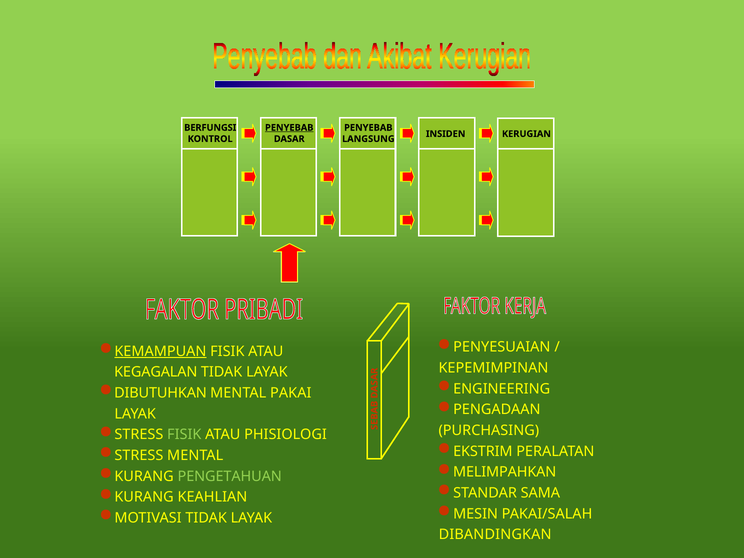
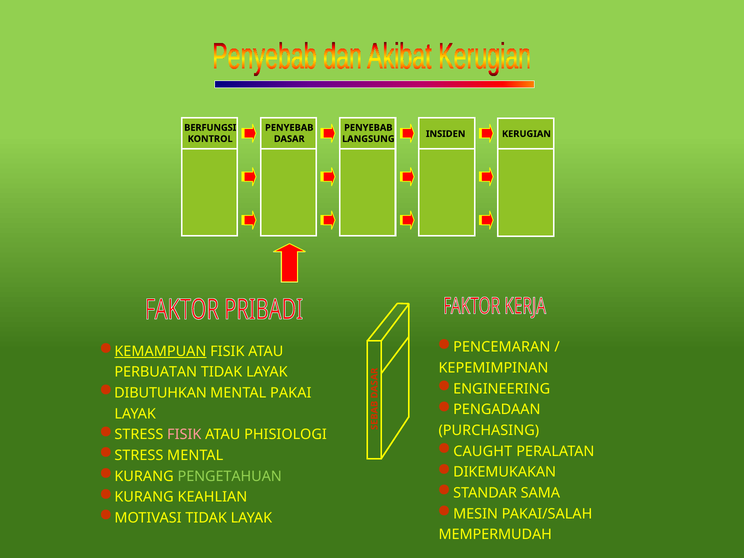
PENYEBAB at (289, 128) underline: present -> none
PENYESUAIAN: PENYESUAIAN -> PENCEMARAN
KEGAGALAN: KEGAGALAN -> PERBUATAN
FISIK at (184, 435) colour: light green -> pink
EKSTRIM: EKSTRIM -> CAUGHT
MELIMPAHKAN: MELIMPAHKAN -> DIKEMUKAKAN
DIBANDINGKAN: DIBANDINGKAN -> MEMPERMUDAH
